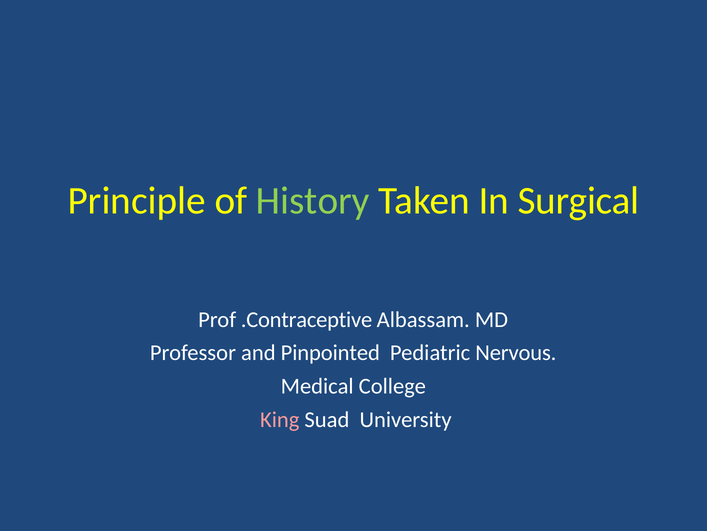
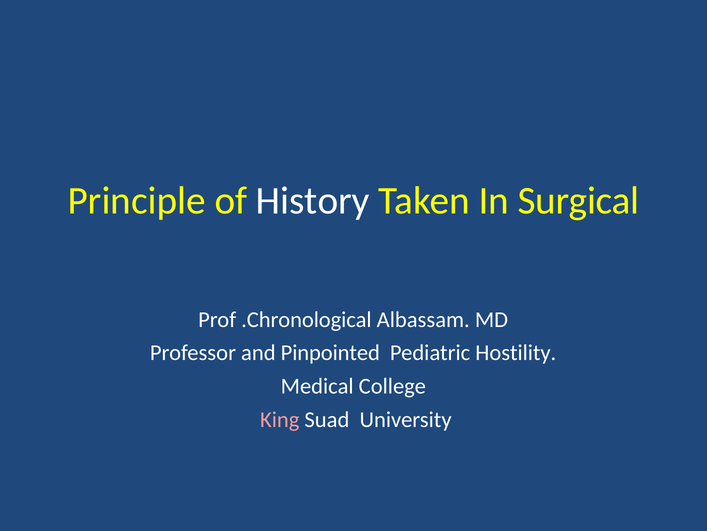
History colour: light green -> white
.Contraceptive: .Contraceptive -> .Chronological
Nervous: Nervous -> Hostility
